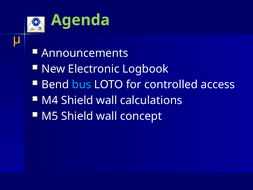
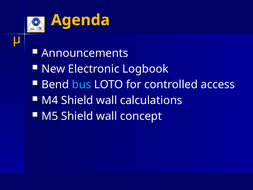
Agenda colour: light green -> yellow
